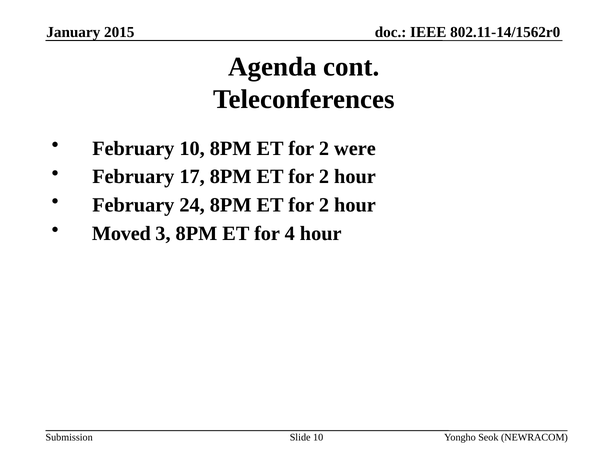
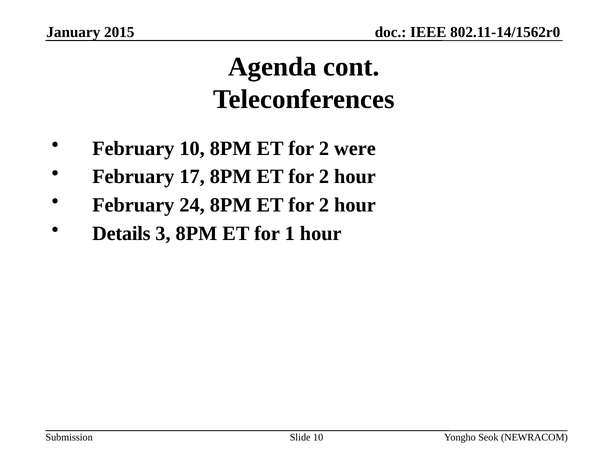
Moved: Moved -> Details
4: 4 -> 1
